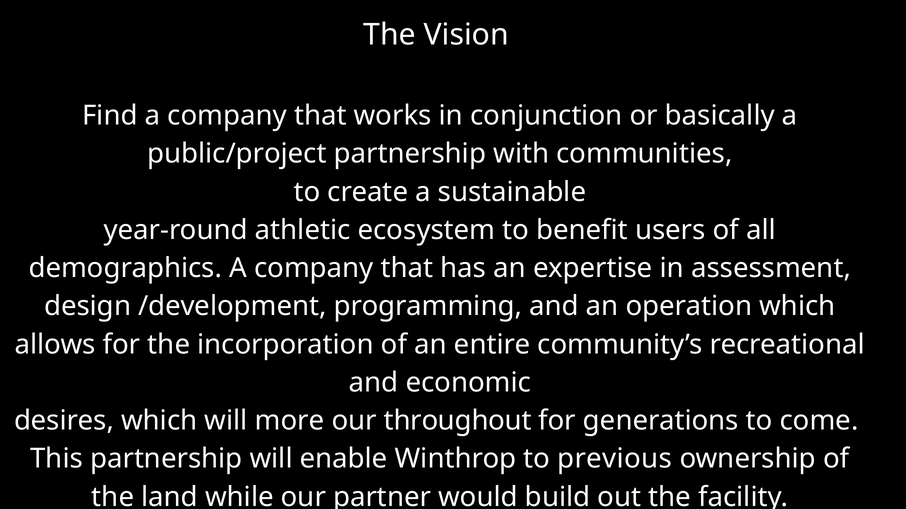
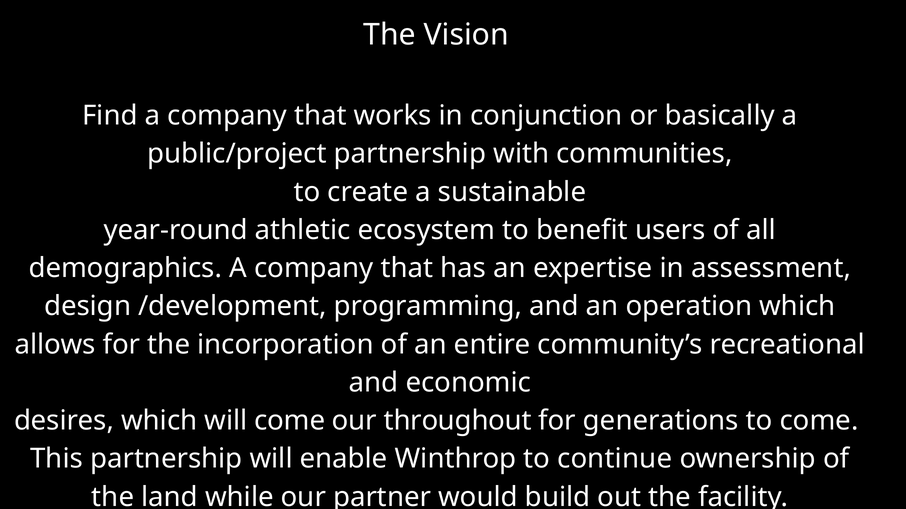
will more: more -> come
previous: previous -> continue
